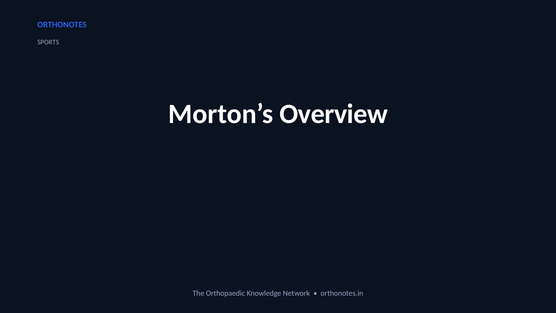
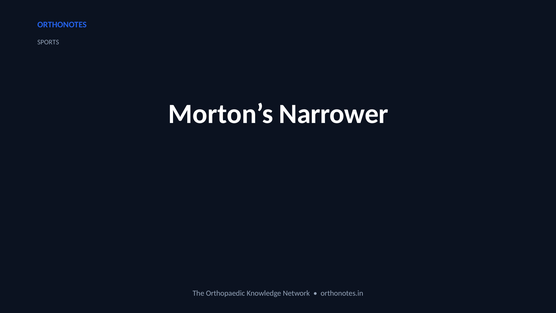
Overview: Overview -> Narrower
